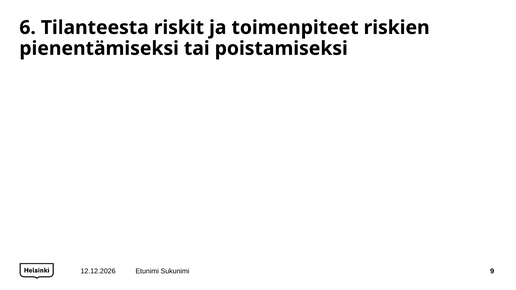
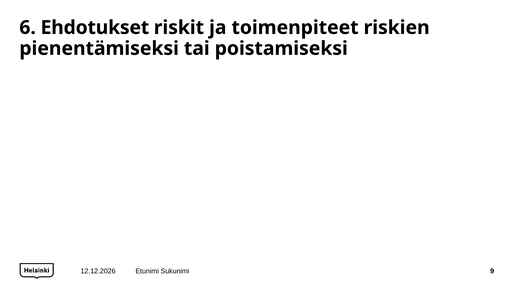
Tilanteesta: Tilanteesta -> Ehdotukset
